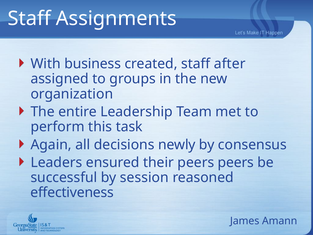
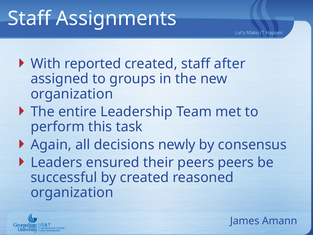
business: business -> reported
by session: session -> created
effectiveness at (72, 192): effectiveness -> organization
